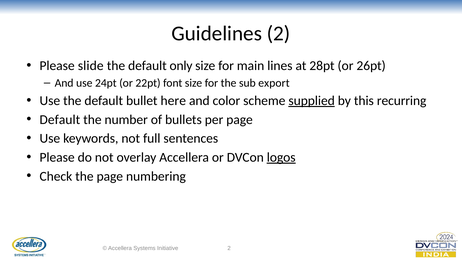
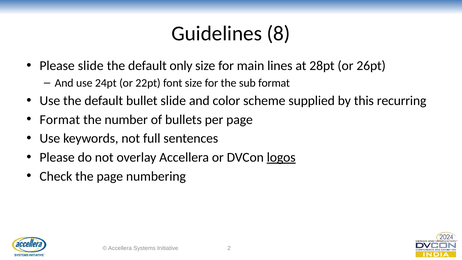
Guidelines 2: 2 -> 8
sub export: export -> format
bullet here: here -> slide
supplied underline: present -> none
Default at (60, 120): Default -> Format
